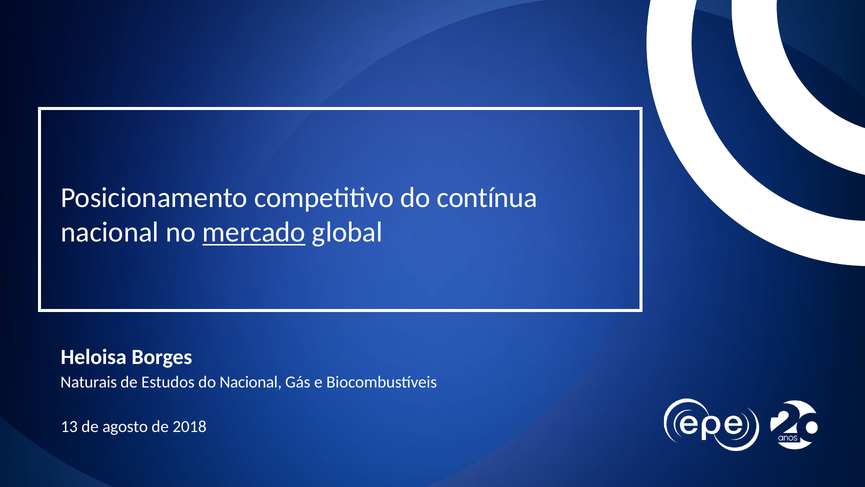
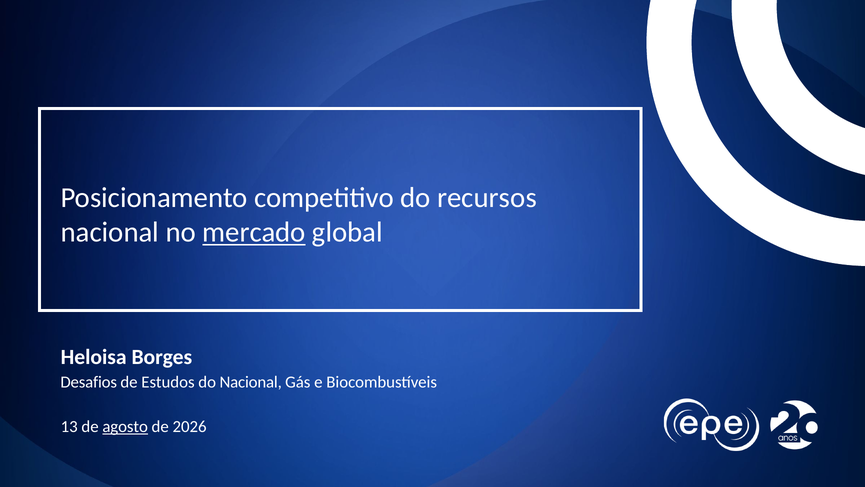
contínua: contínua -> recursos
Naturais: Naturais -> Desafios
agosto underline: none -> present
2018: 2018 -> 2026
